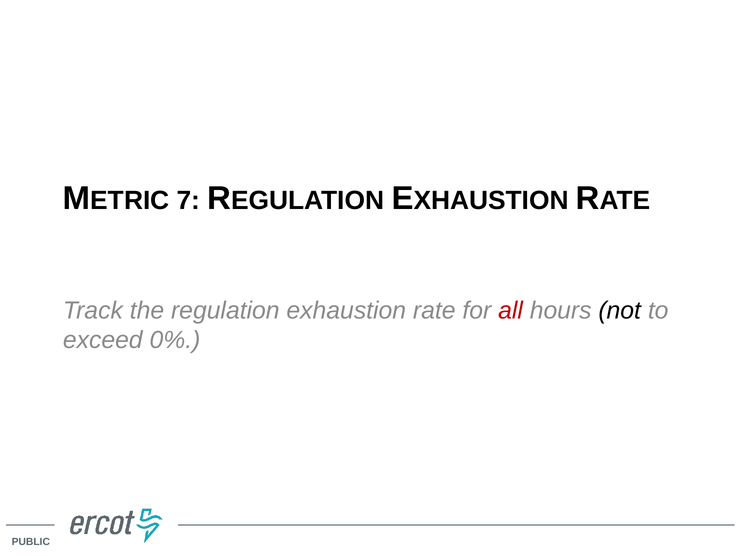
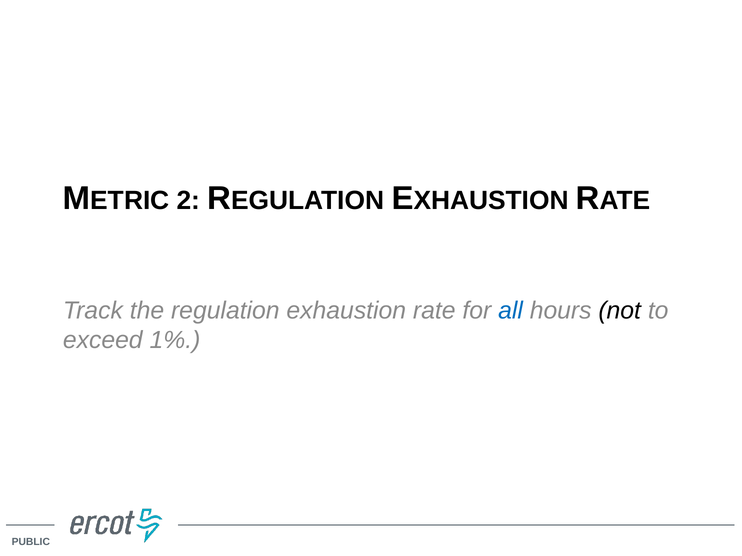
7: 7 -> 2
all colour: red -> blue
0%: 0% -> 1%
